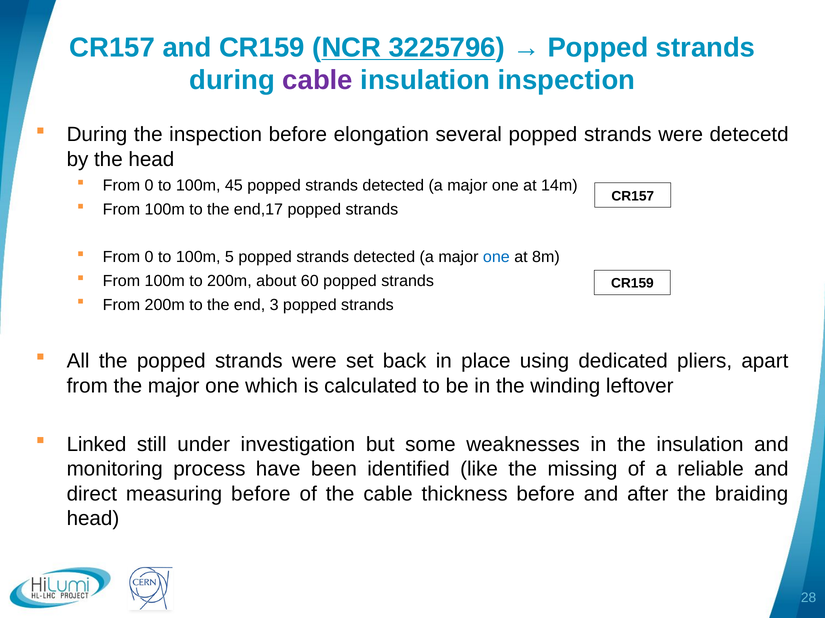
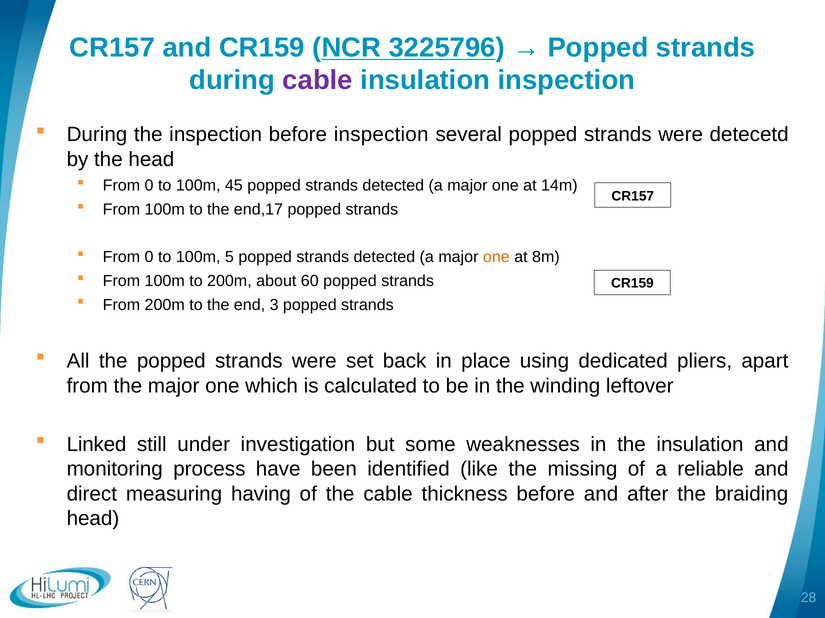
before elongation: elongation -> inspection
one at (496, 257) colour: blue -> orange
measuring before: before -> having
